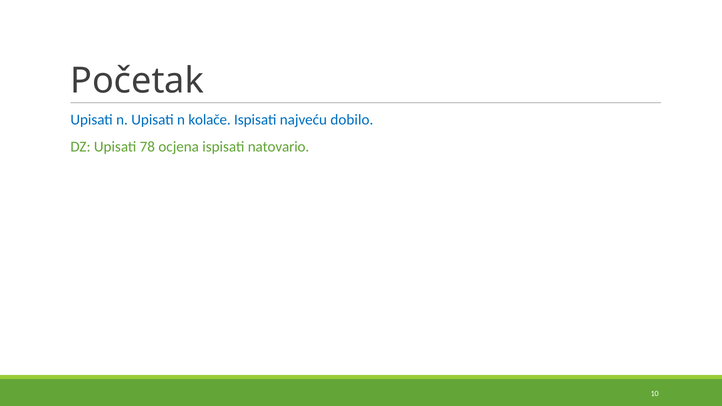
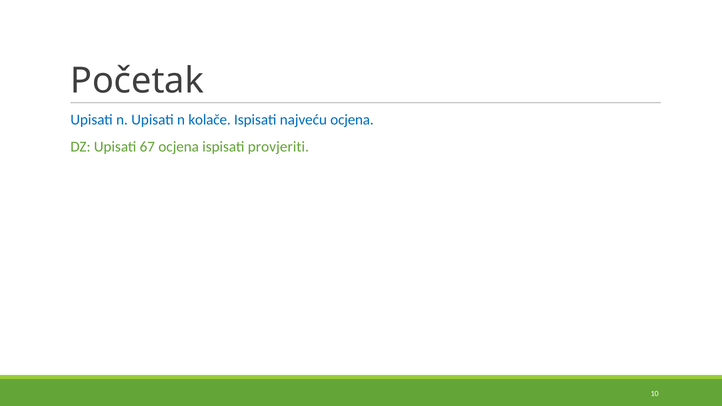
najveću dobilo: dobilo -> ocjena
78: 78 -> 67
natovario: natovario -> provjeriti
